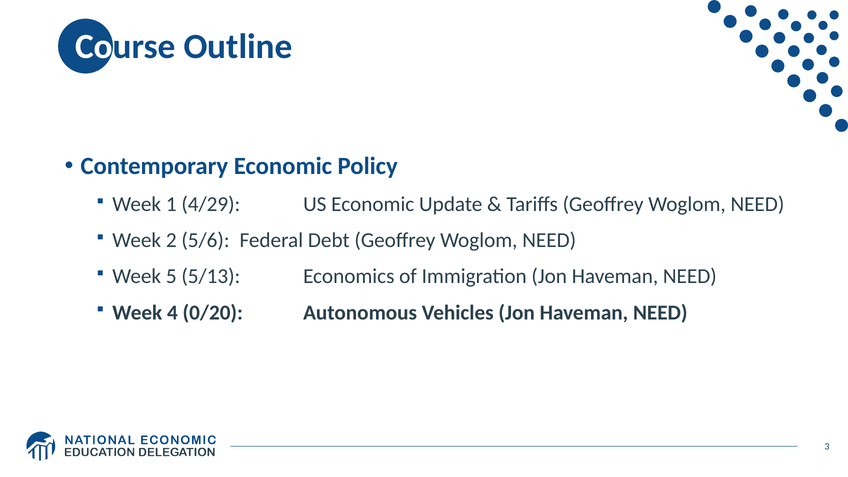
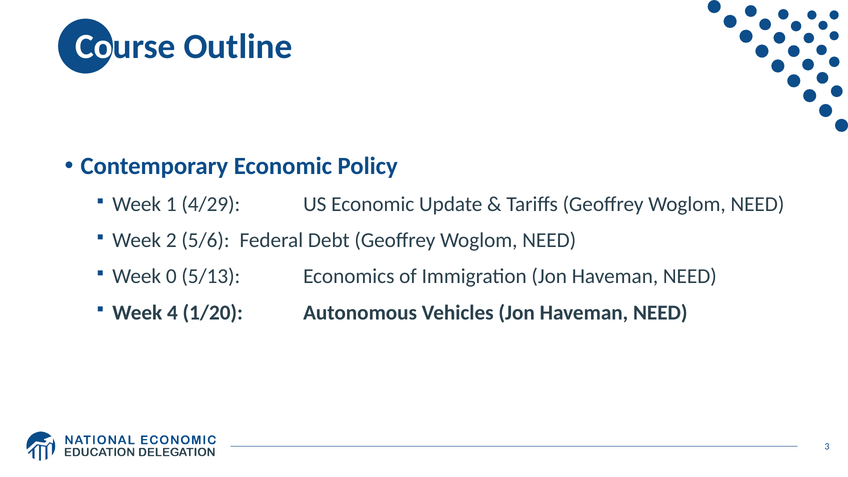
5: 5 -> 0
0/20: 0/20 -> 1/20
